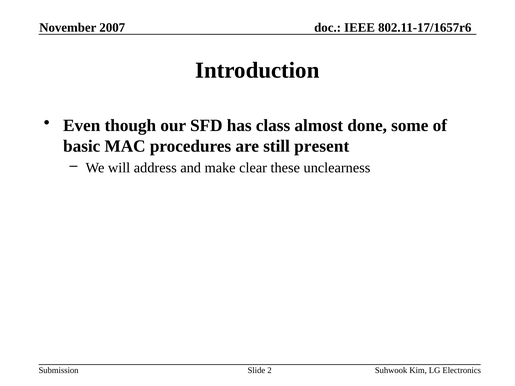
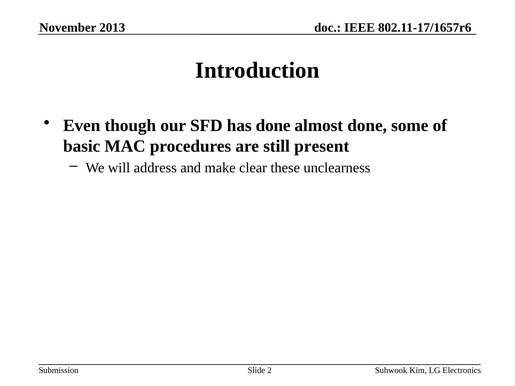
2007: 2007 -> 2013
has class: class -> done
